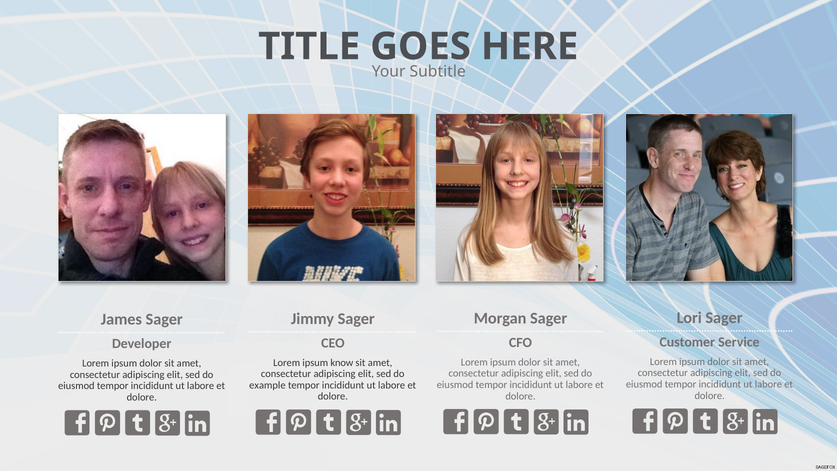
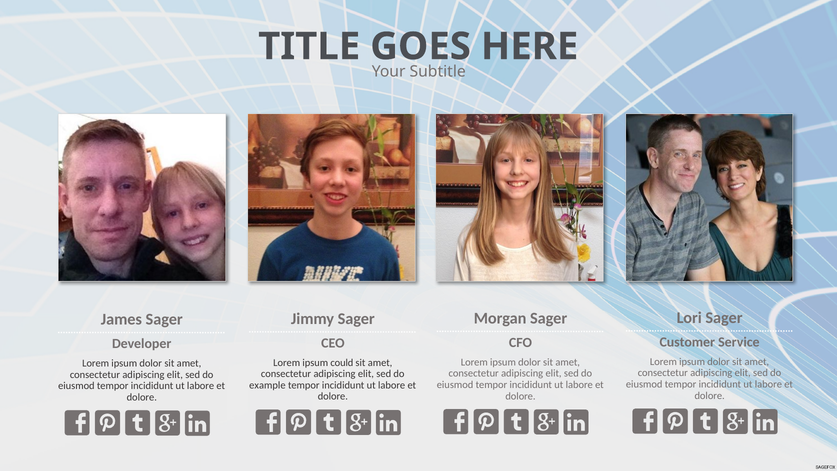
know: know -> could
